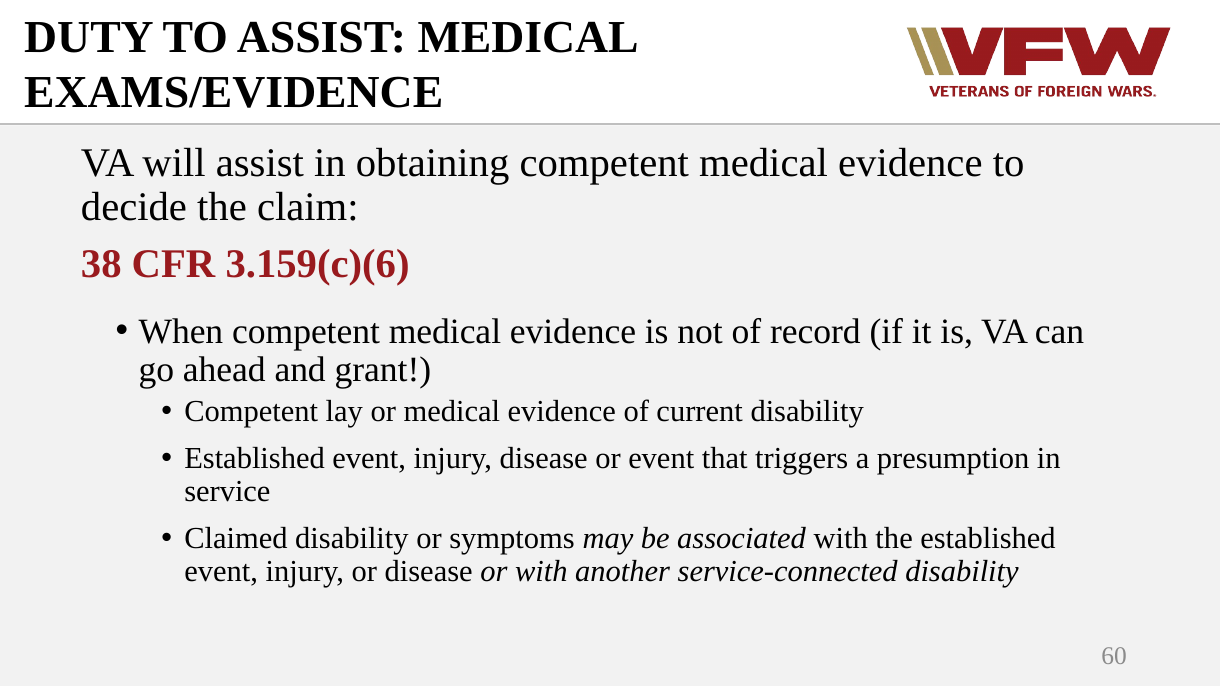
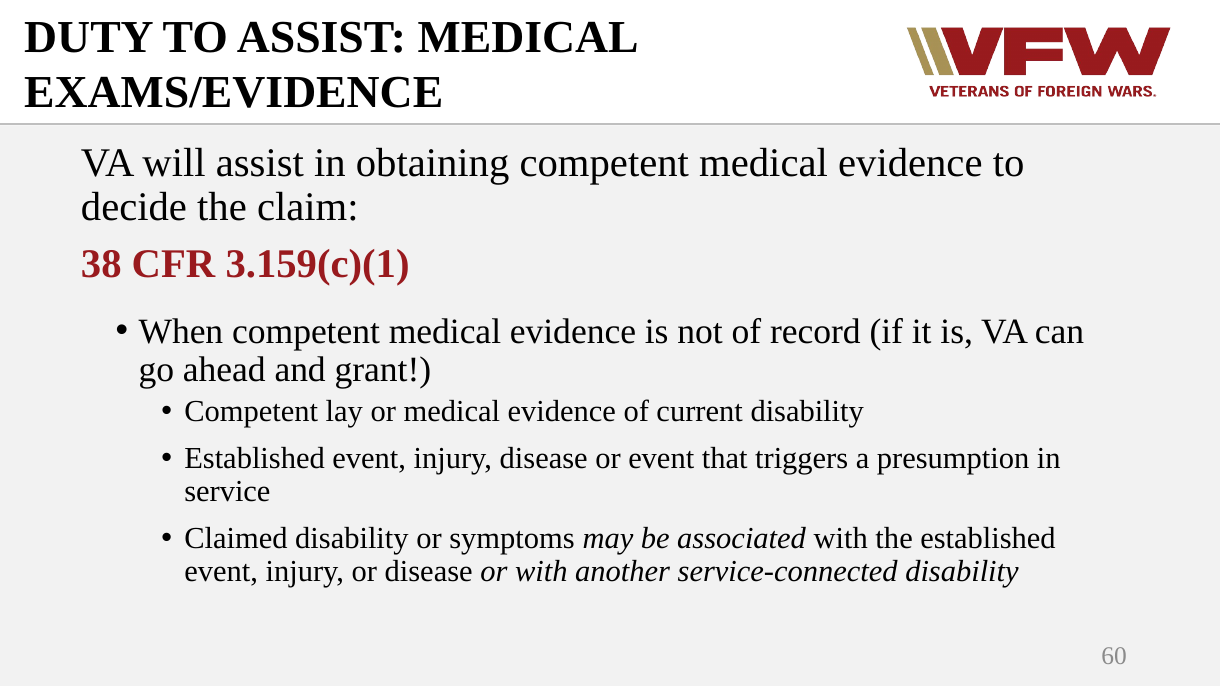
3.159(c)(6: 3.159(c)(6 -> 3.159(c)(1
